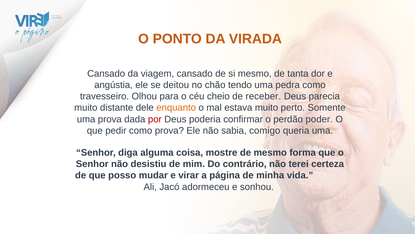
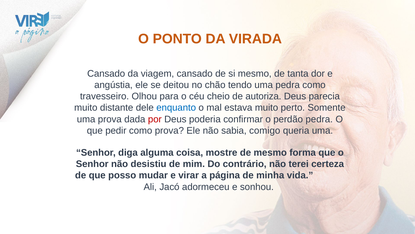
receber: receber -> autoriza
enquanto colour: orange -> blue
perdão poder: poder -> pedra
